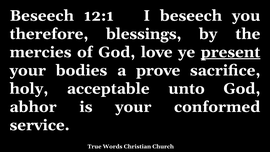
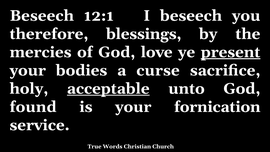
prove: prove -> curse
acceptable underline: none -> present
abhor: abhor -> found
conformed: conformed -> fornication
